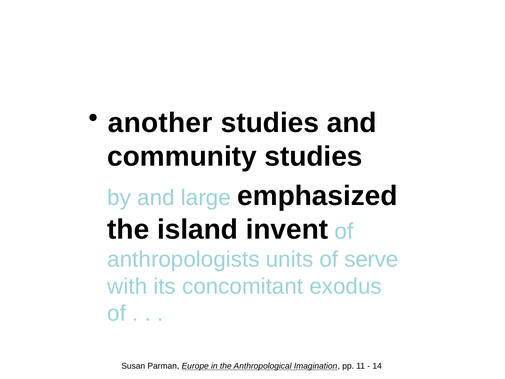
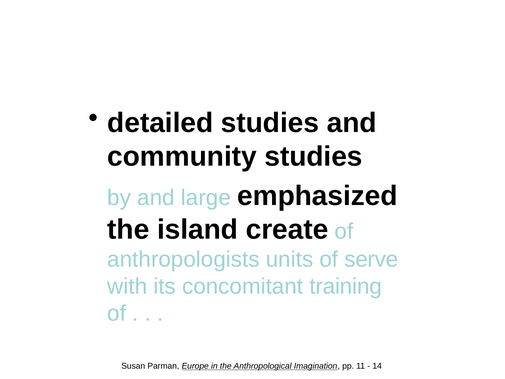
another: another -> detailed
invent: invent -> create
exodus: exodus -> training
